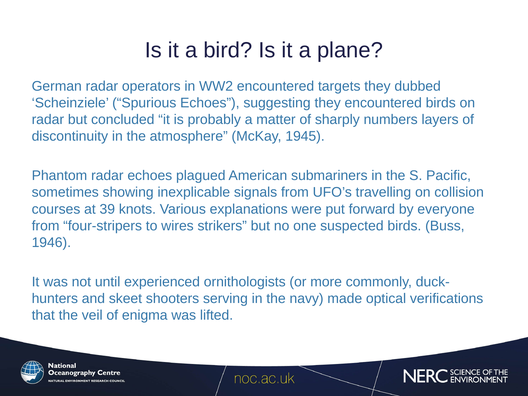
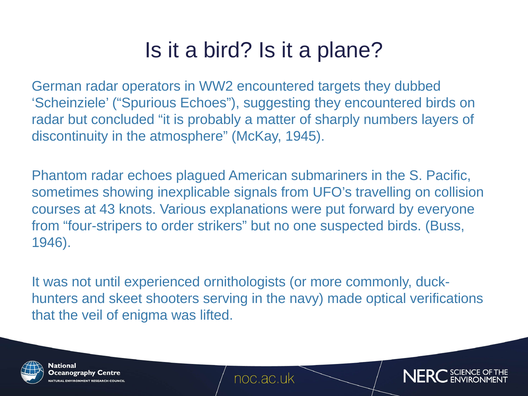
39: 39 -> 43
wires: wires -> order
